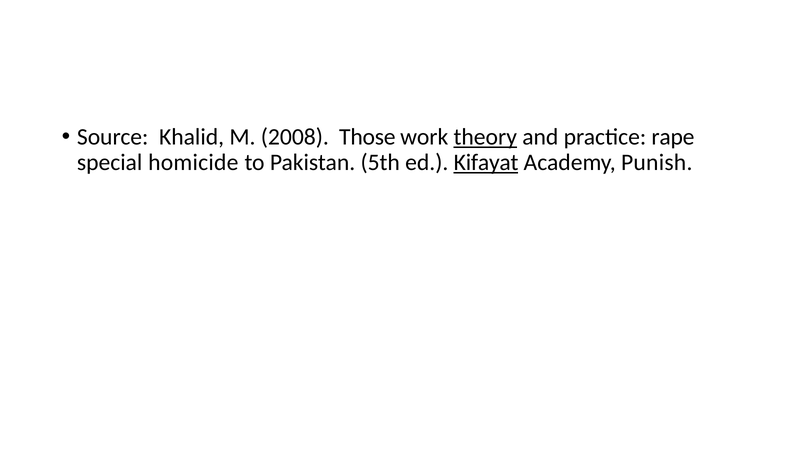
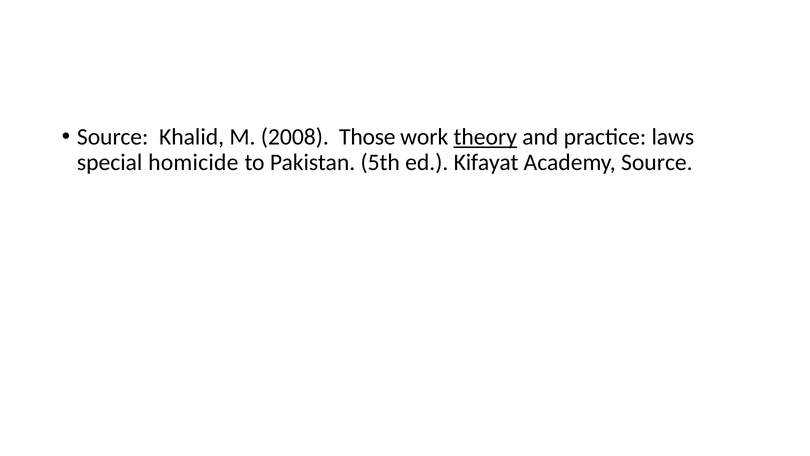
rape: rape -> laws
Kifayat underline: present -> none
Academy Punish: Punish -> Source
